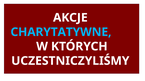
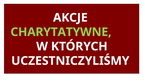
CHARYTATYWNE at (61, 32) colour: light blue -> light green
